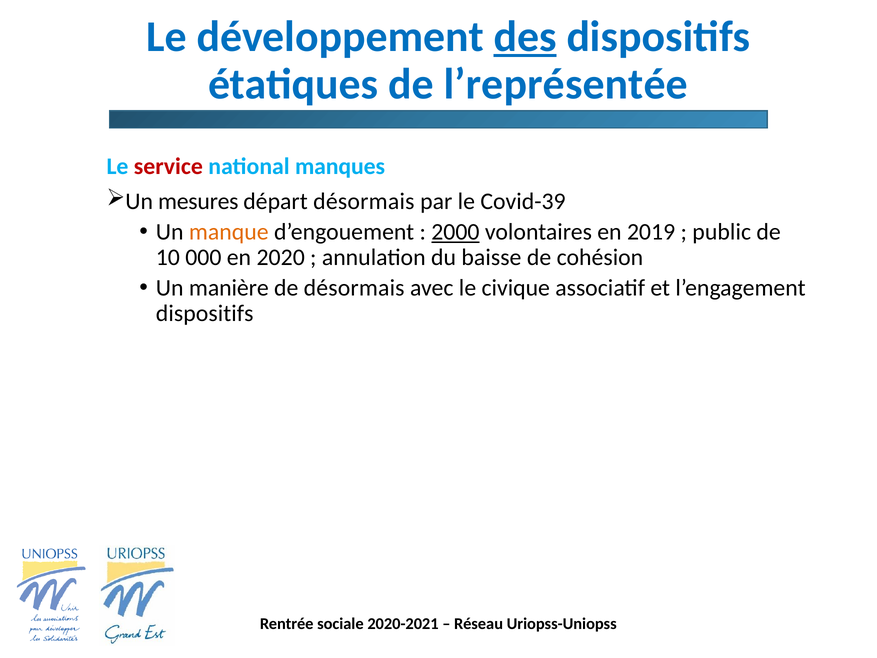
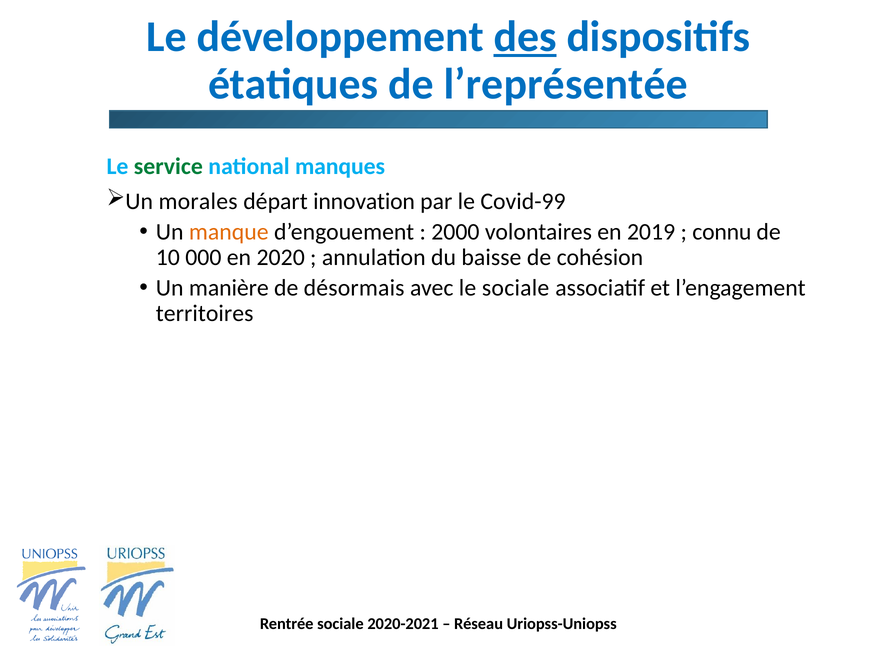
service colour: red -> green
mesures: mesures -> morales
départ désormais: désormais -> innovation
Covid-39: Covid-39 -> Covid-99
2000 underline: present -> none
public: public -> connu
le civique: civique -> sociale
dispositifs at (205, 313): dispositifs -> territoires
